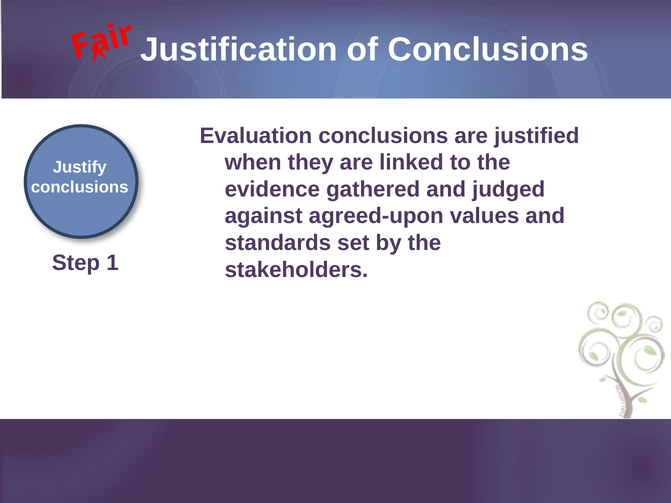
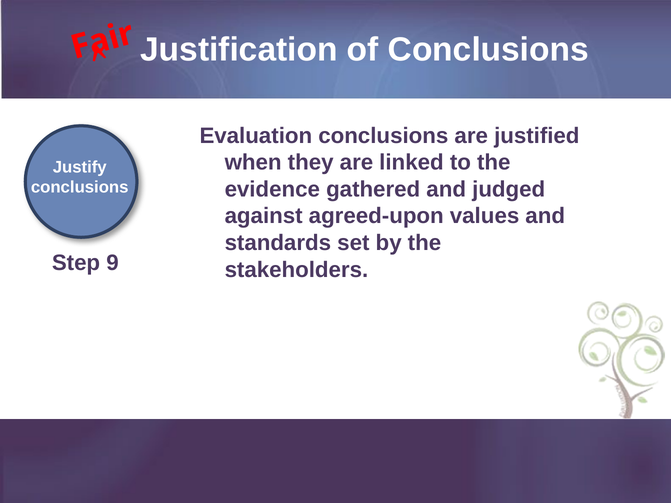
1: 1 -> 9
